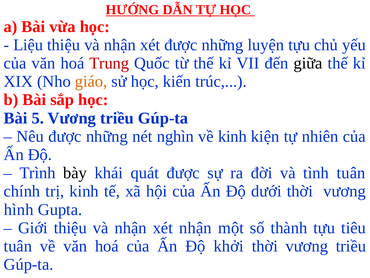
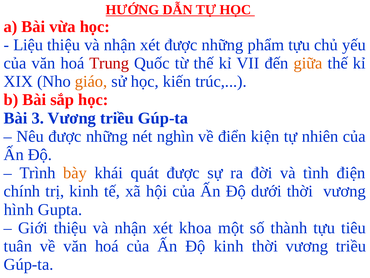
luyện: luyện -> phẩm
giữa colour: black -> orange
5: 5 -> 3
về kinh: kinh -> điển
bày colour: black -> orange
tình tuân: tuân -> điện
xét nhận: nhận -> khoa
Độ khởi: khởi -> kinh
